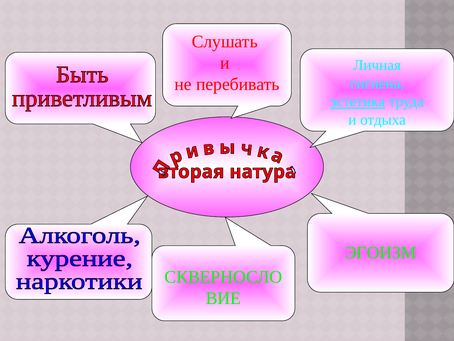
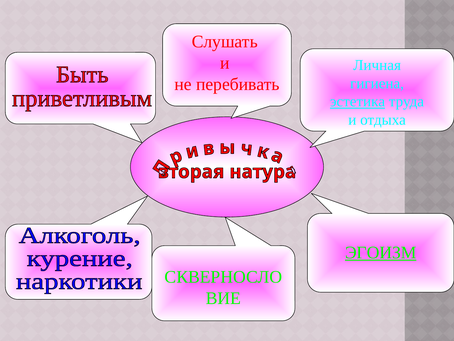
ЭГОИЗМ underline: none -> present
